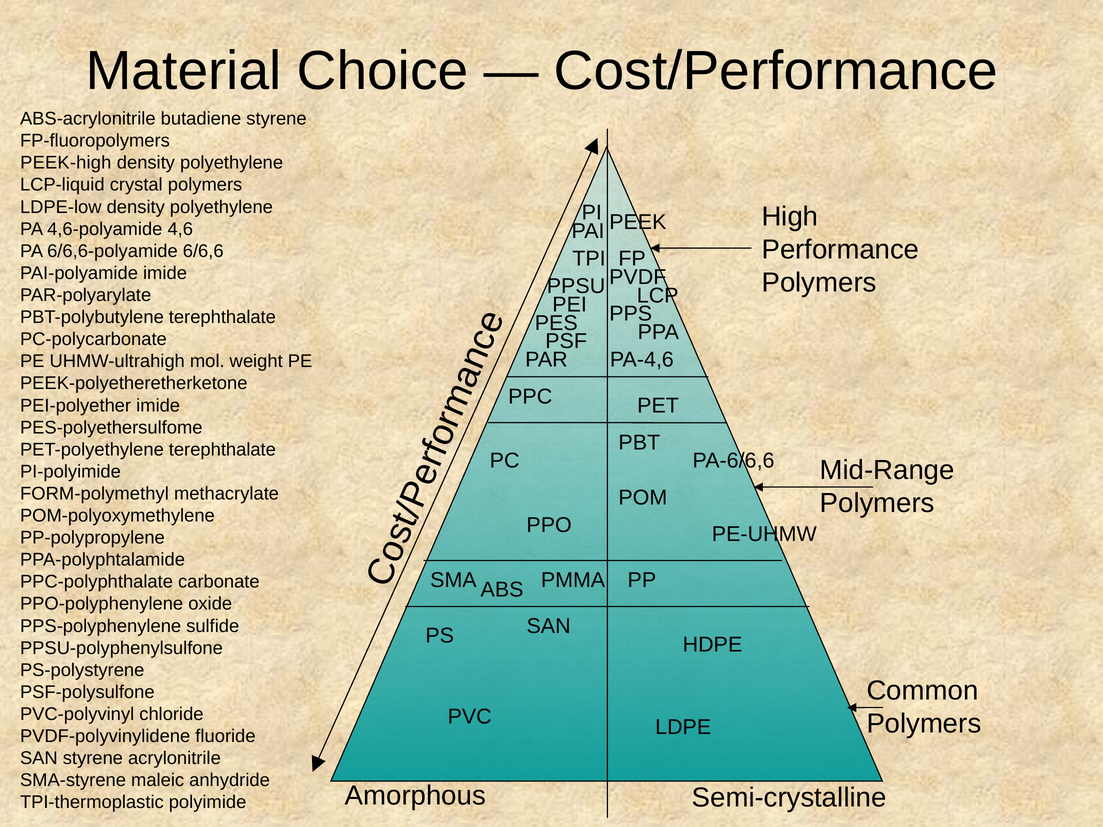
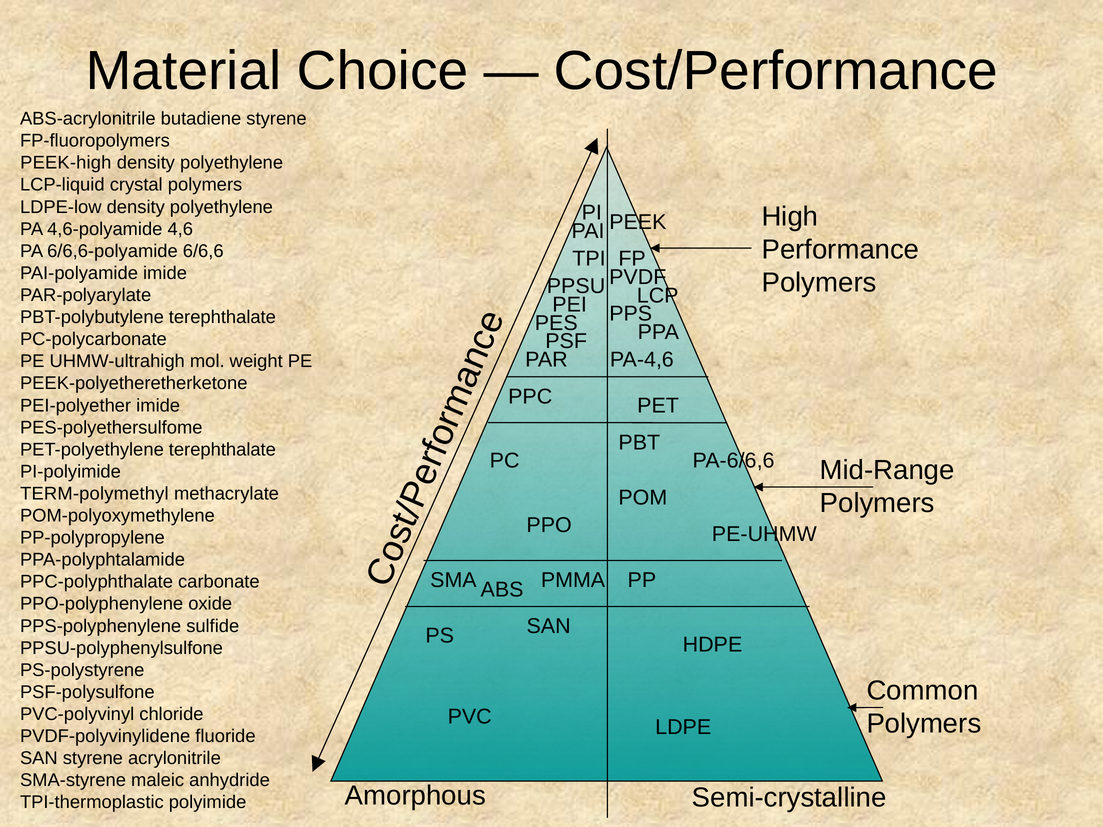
FORM-polymethyl: FORM-polymethyl -> TERM-polymethyl
